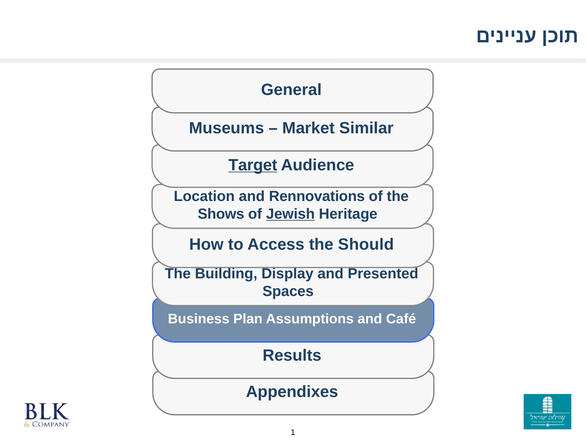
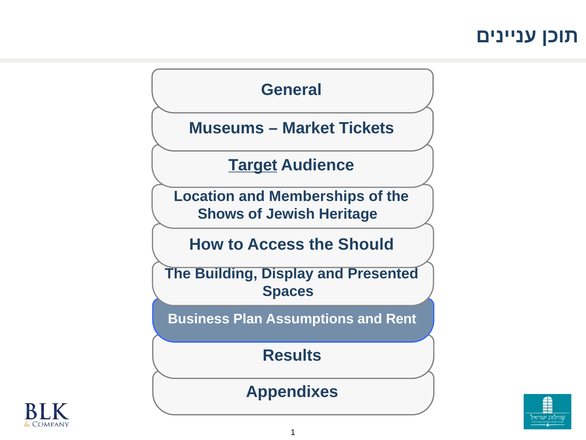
Similar: Similar -> Tickets
Rennovations: Rennovations -> Memberships
Jewish underline: present -> none
Café: Café -> Rent
